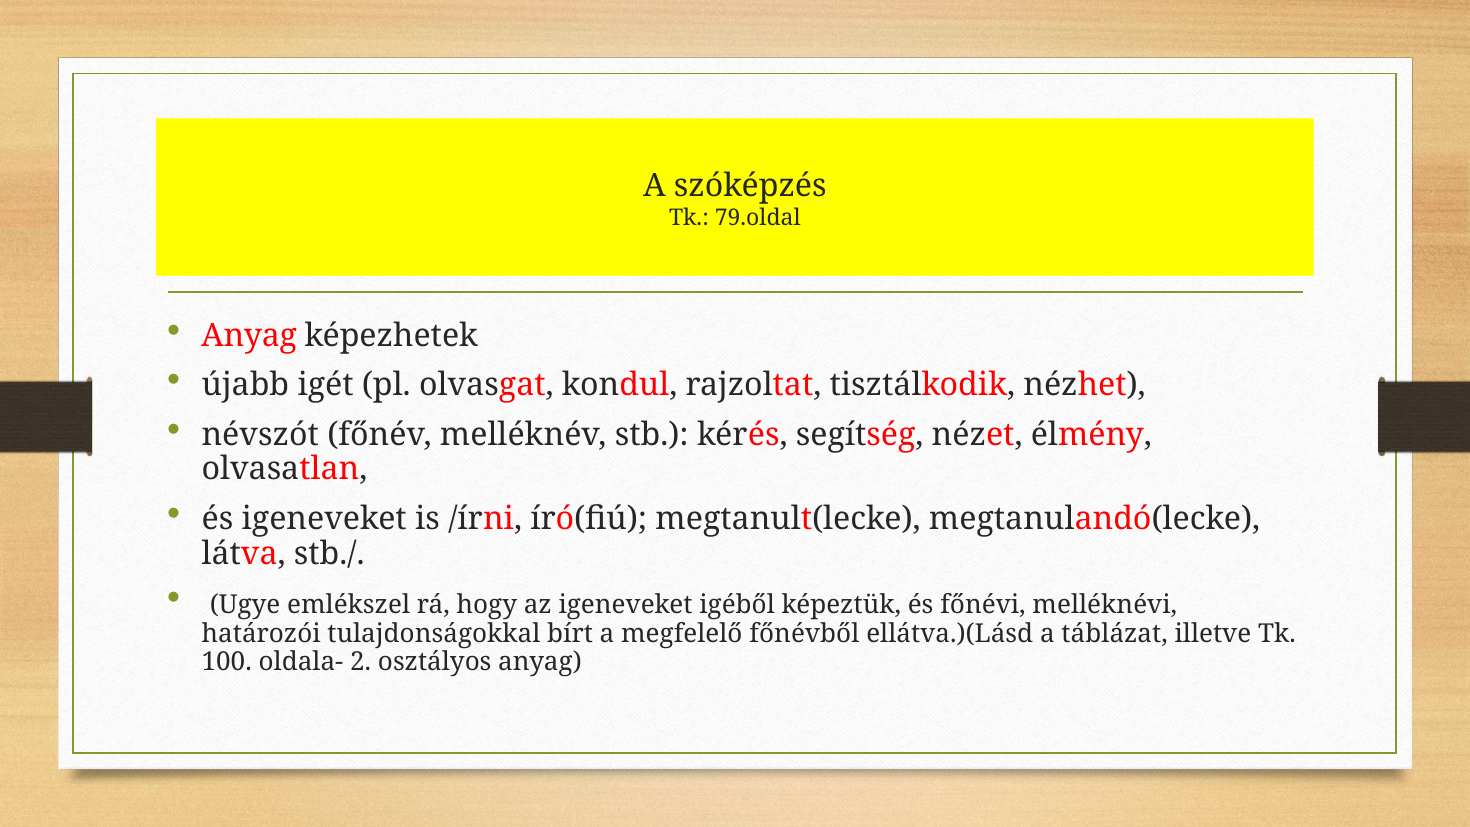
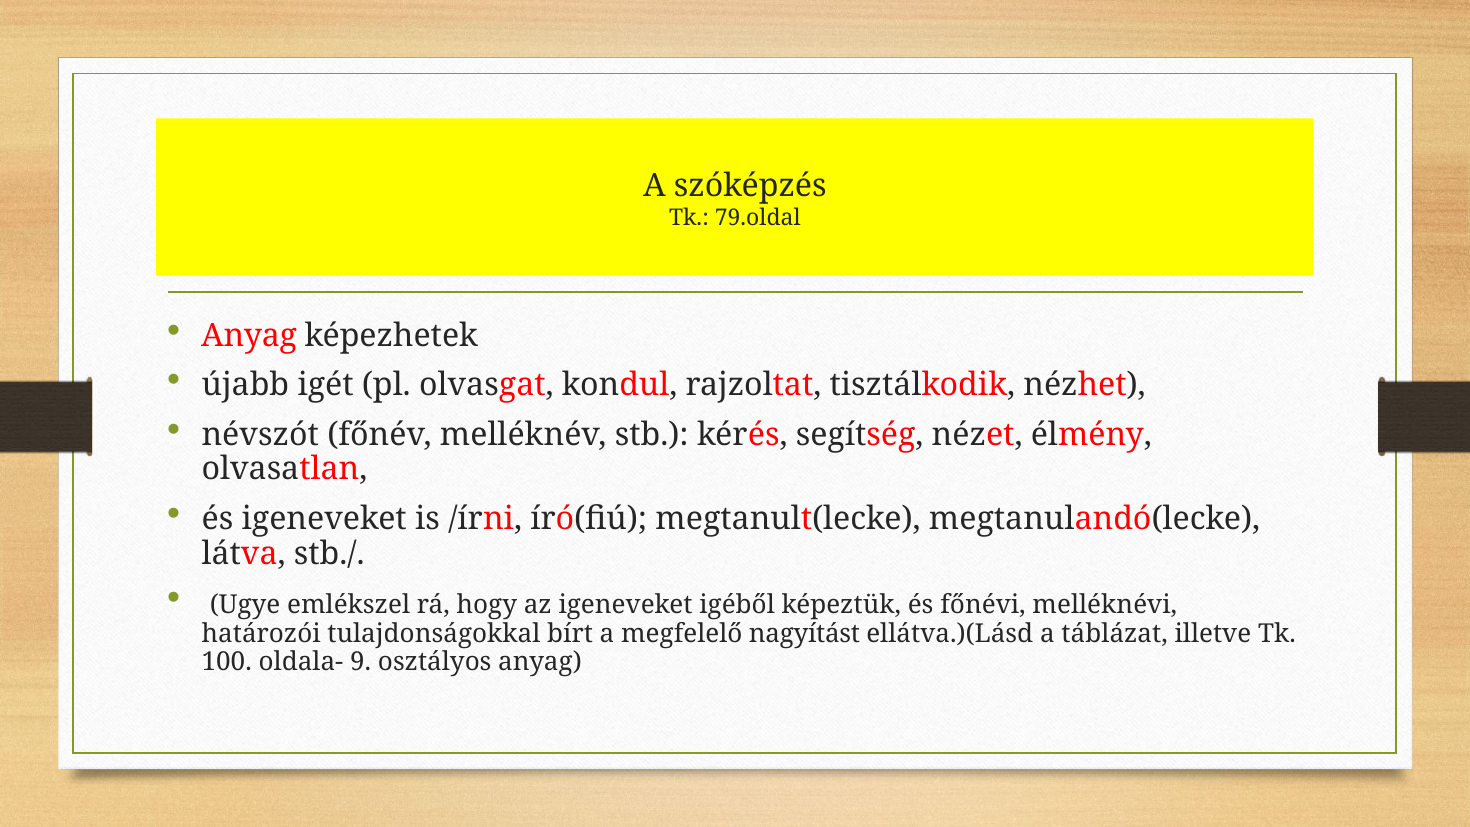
főnévből: főnévből -> nagyítást
2: 2 -> 9
